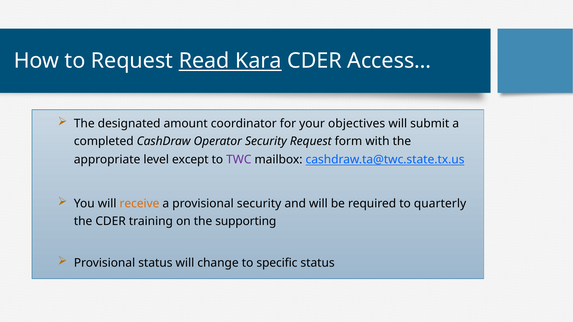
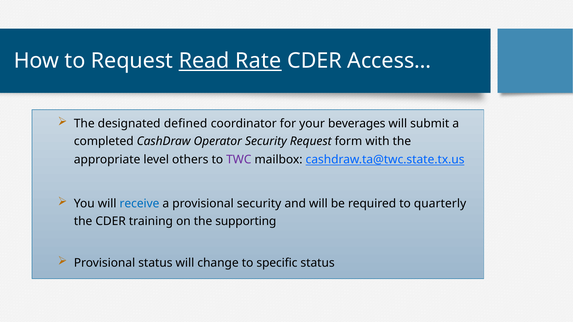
Kara: Kara -> Rate
amount: amount -> defined
objectives: objectives -> beverages
except: except -> others
receive colour: orange -> blue
